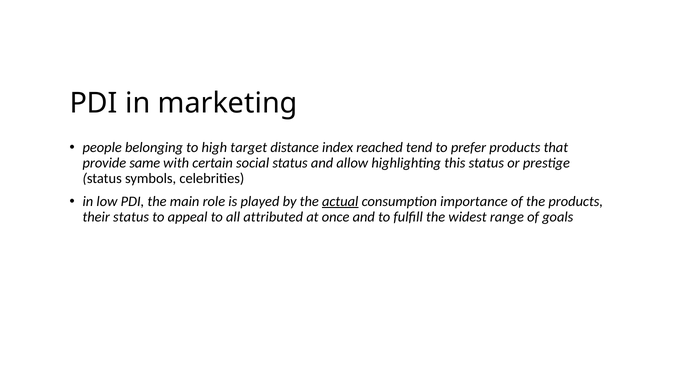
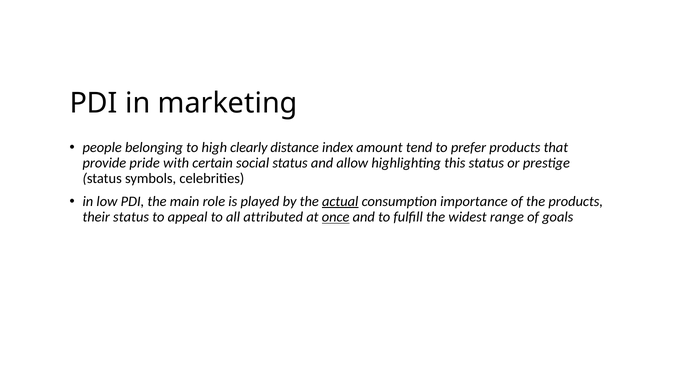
target: target -> clearly
reached: reached -> amount
same: same -> pride
once underline: none -> present
